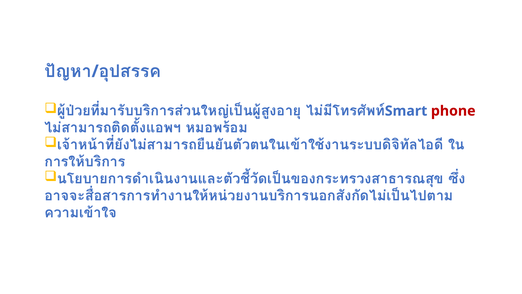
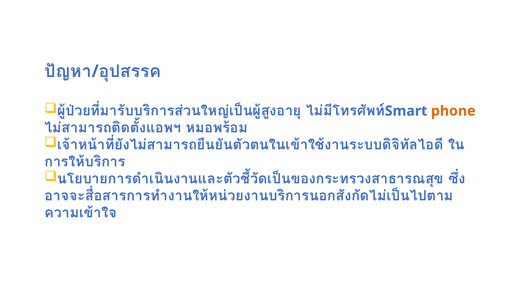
phone colour: red -> orange
